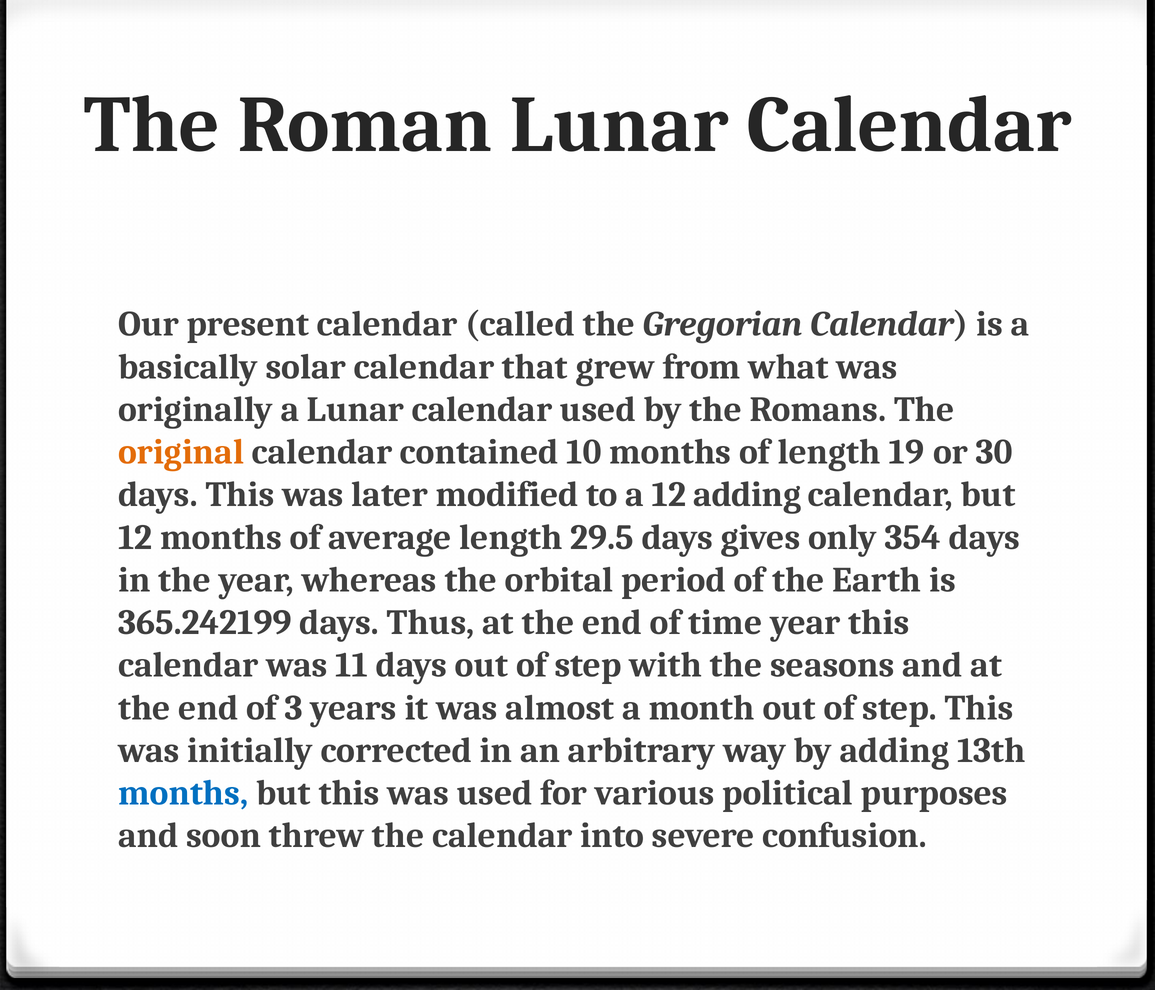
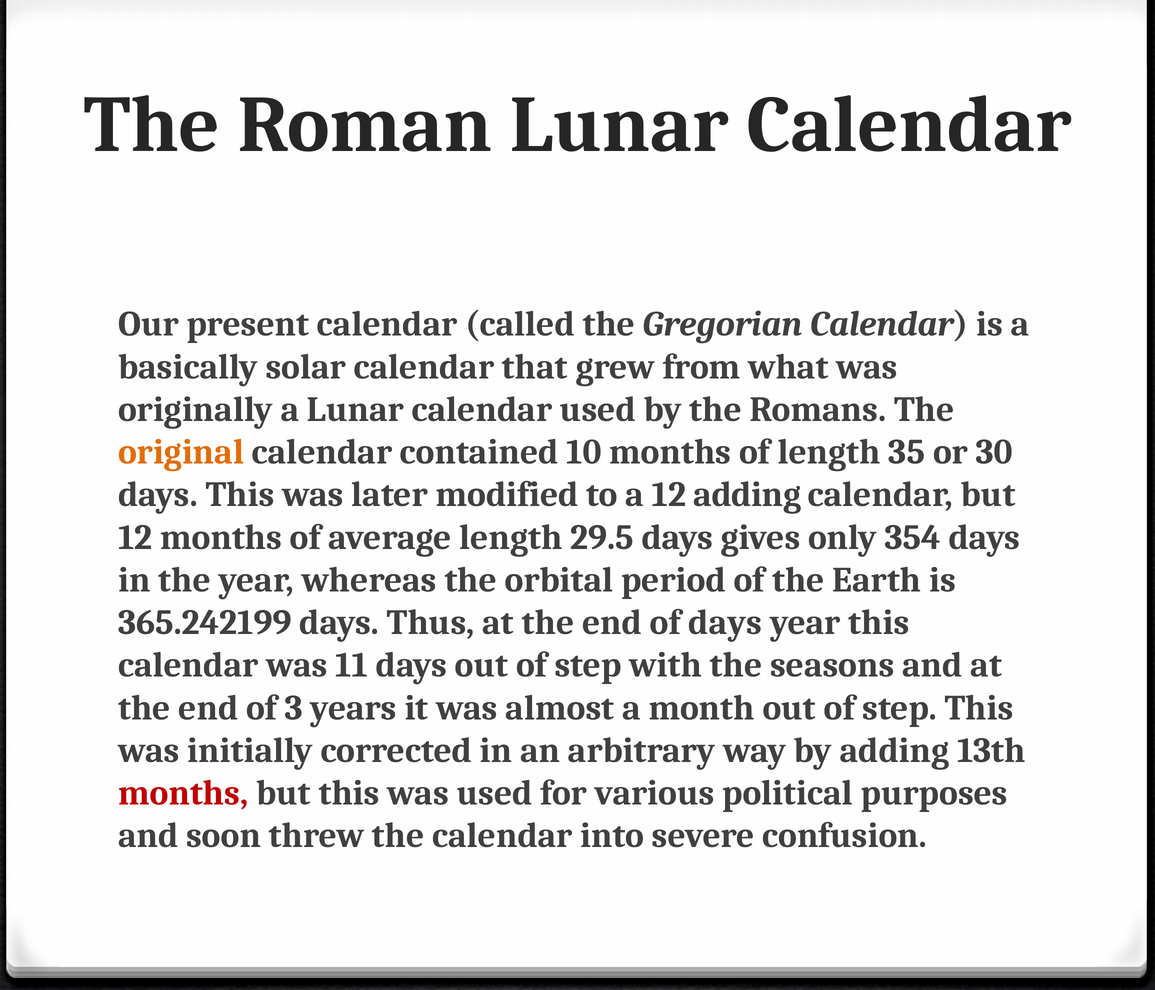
19: 19 -> 35
of time: time -> days
months at (183, 793) colour: blue -> red
